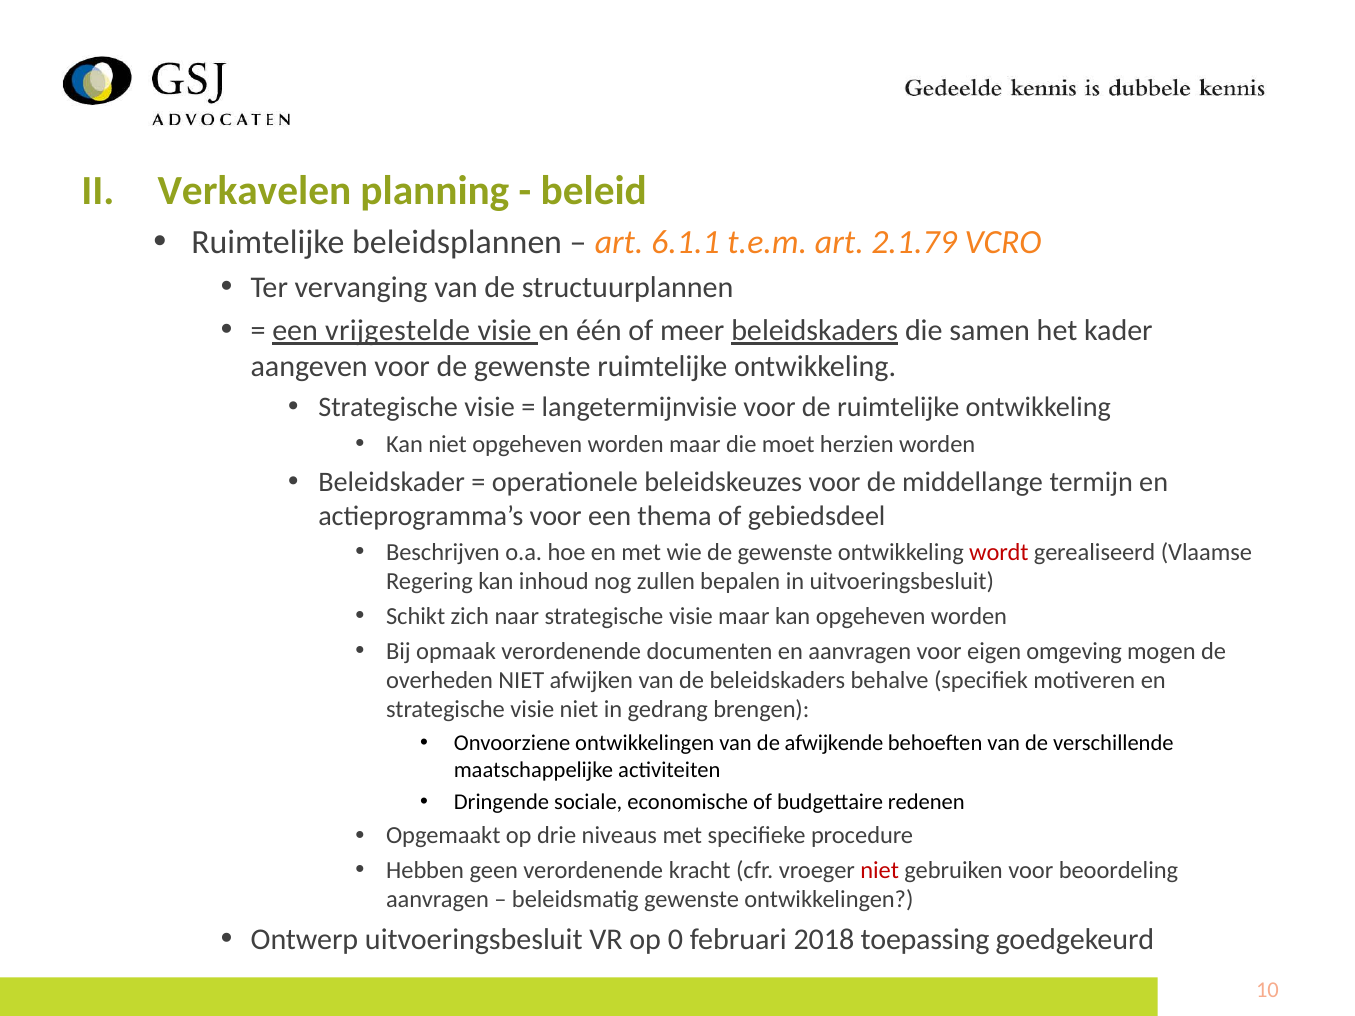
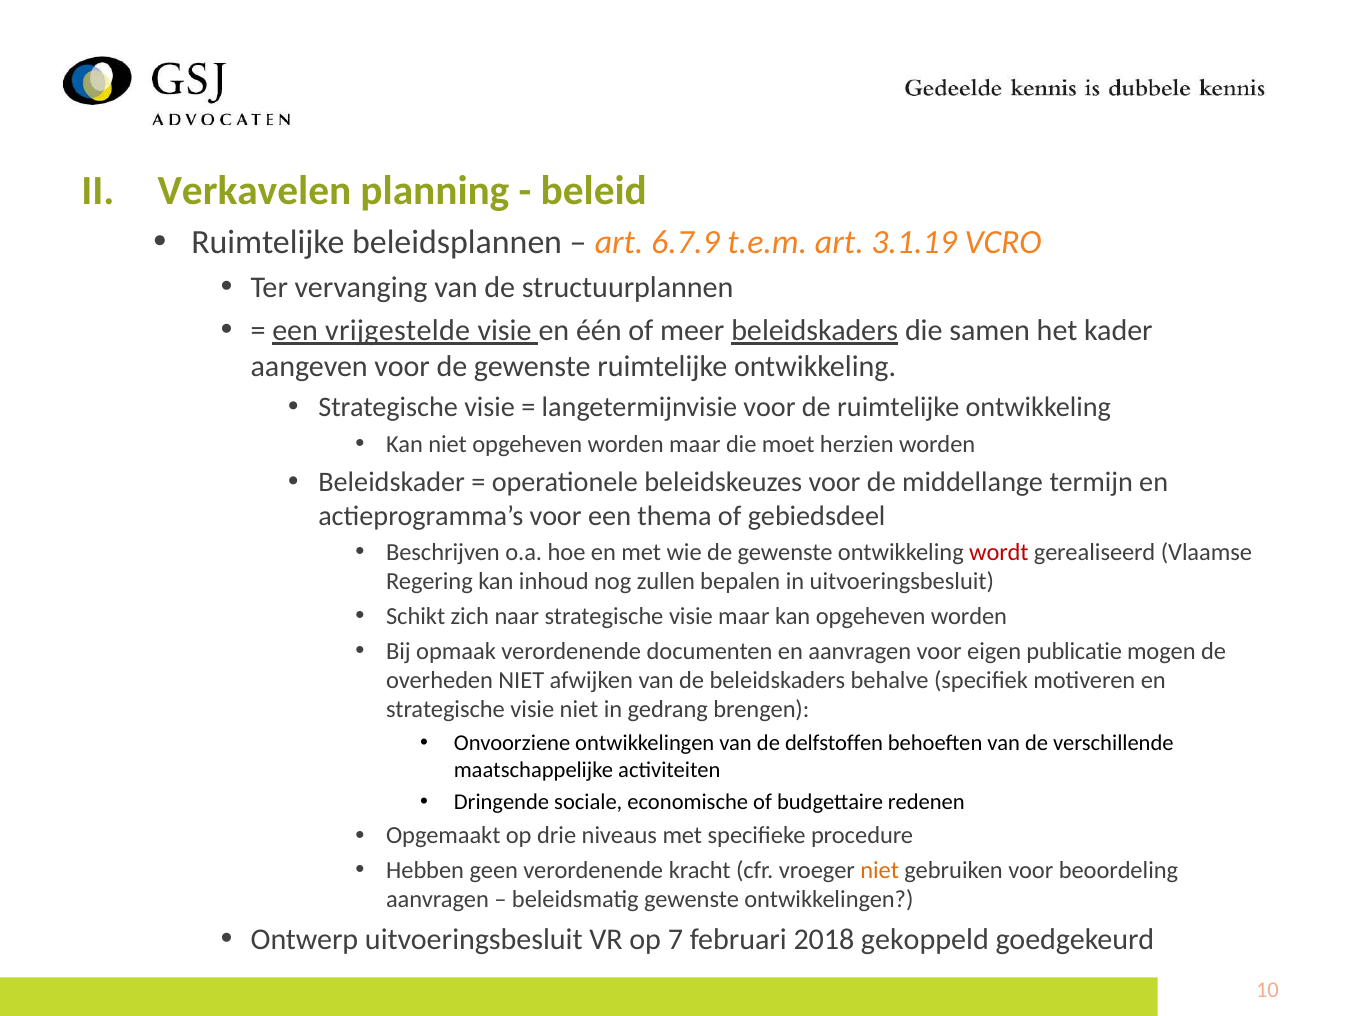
6.1.1: 6.1.1 -> 6.7.9
2.1.79: 2.1.79 -> 3.1.19
omgeving: omgeving -> publicatie
afwijkende: afwijkende -> delfstoffen
niet at (880, 871) colour: red -> orange
0: 0 -> 7
toepassing: toepassing -> gekoppeld
